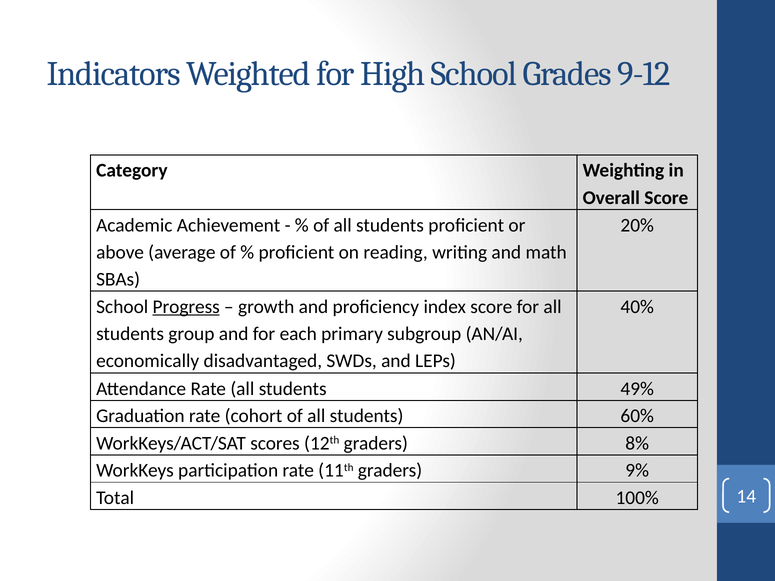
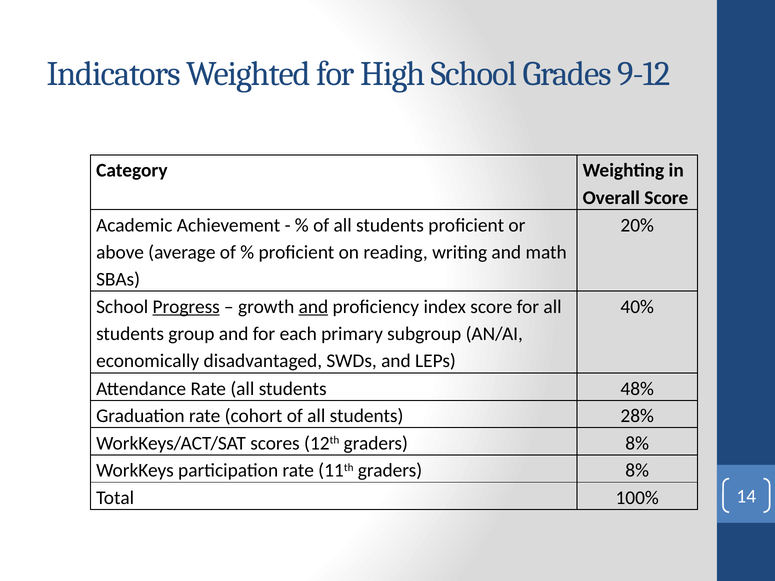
and at (313, 307) underline: none -> present
49%: 49% -> 48%
60%: 60% -> 28%
11th graders 9%: 9% -> 8%
